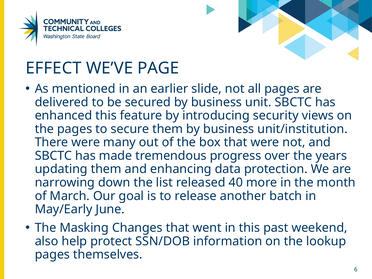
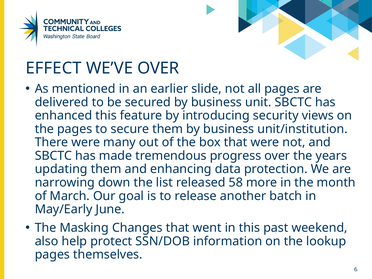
WE’VE PAGE: PAGE -> OVER
40: 40 -> 58
